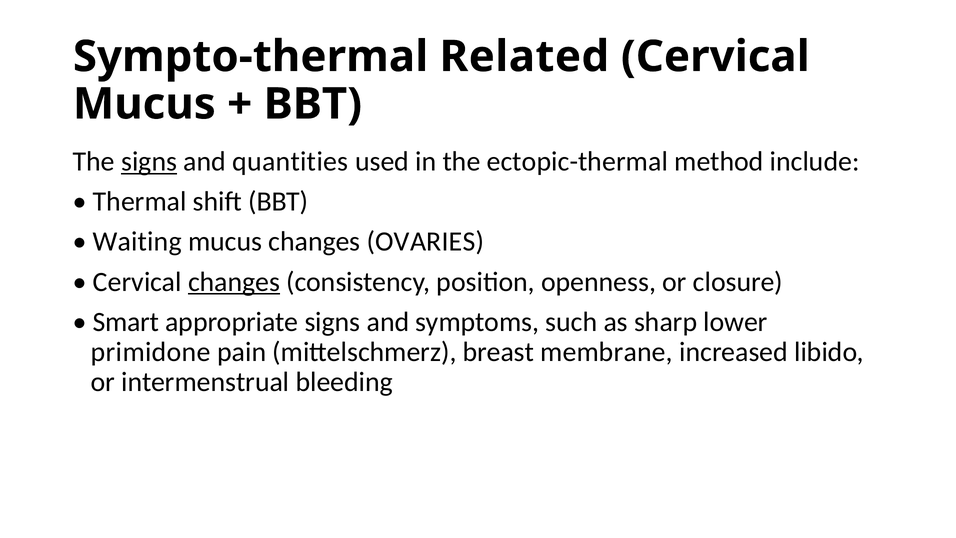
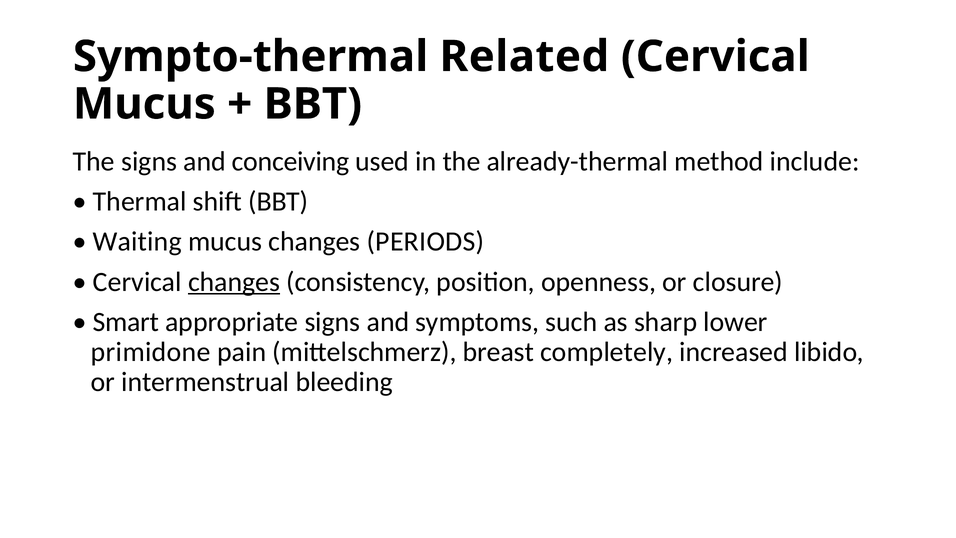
signs at (149, 162) underline: present -> none
quantities: quantities -> conceiving
ectopic-thermal: ectopic-thermal -> already-thermal
OVARIES: OVARIES -> PERIODS
membrane: membrane -> completely
